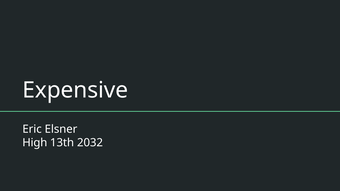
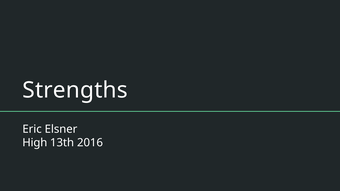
Expensive: Expensive -> Strengths
2032: 2032 -> 2016
